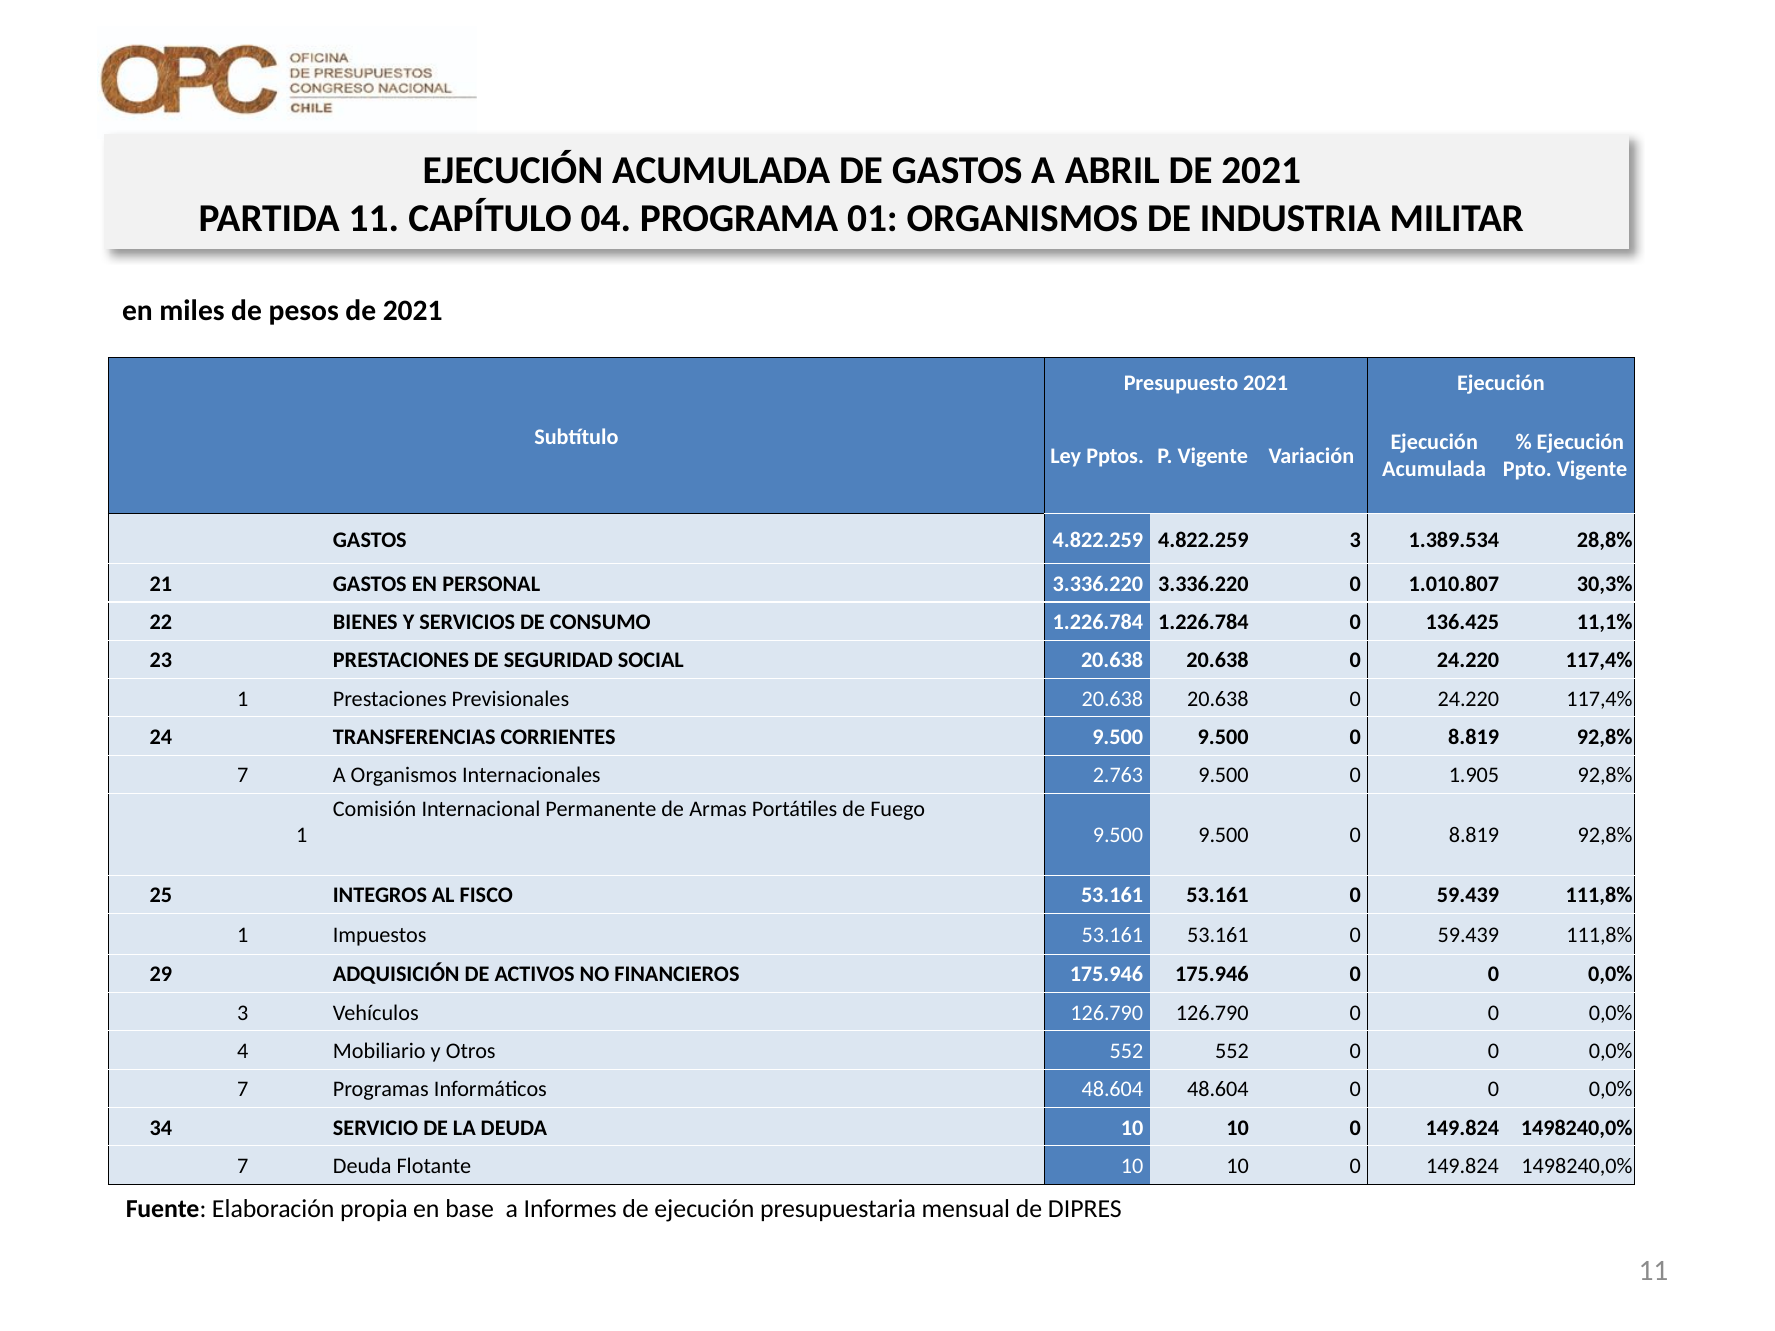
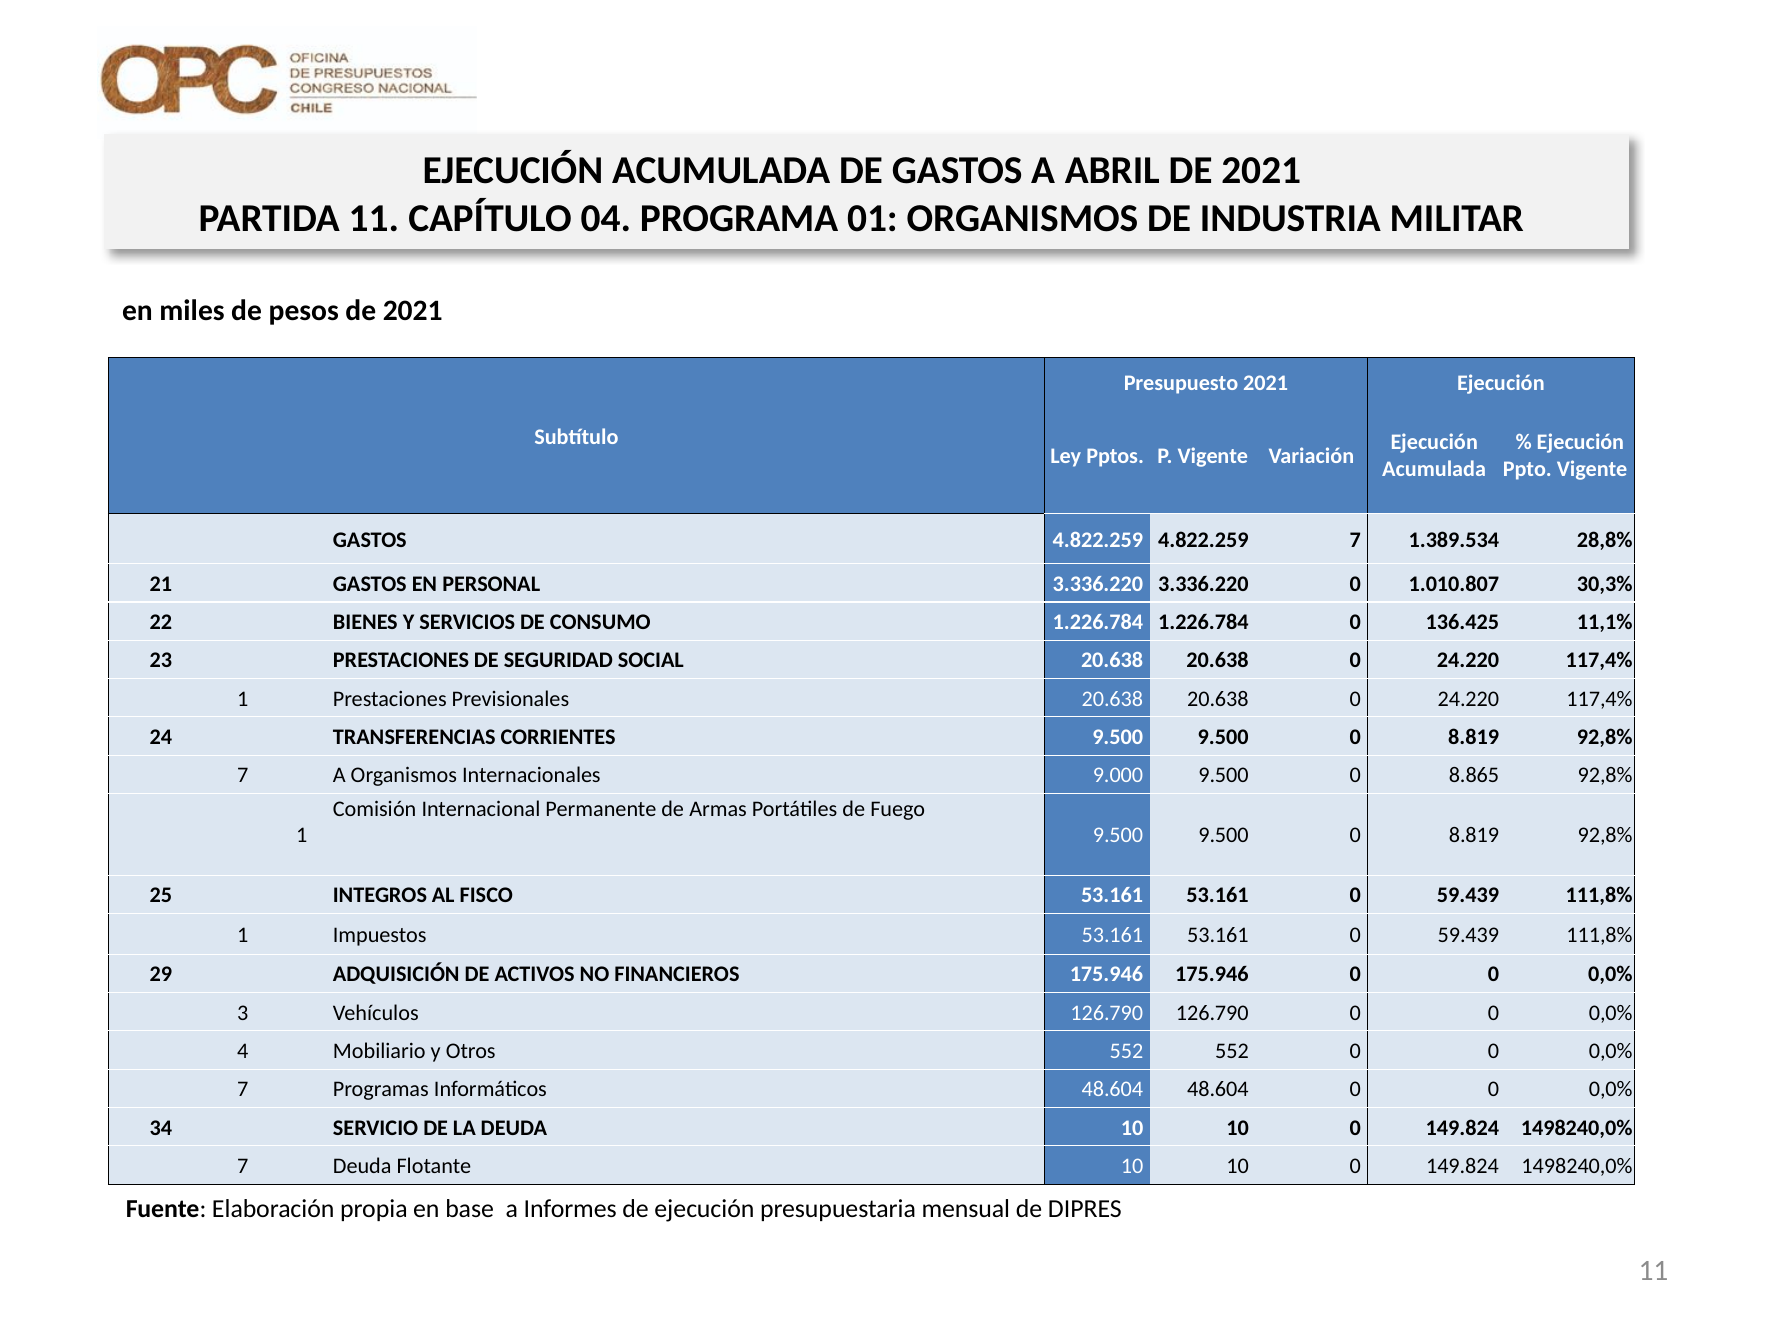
4.822.259 3: 3 -> 7
2.763: 2.763 -> 9.000
1.905: 1.905 -> 8.865
